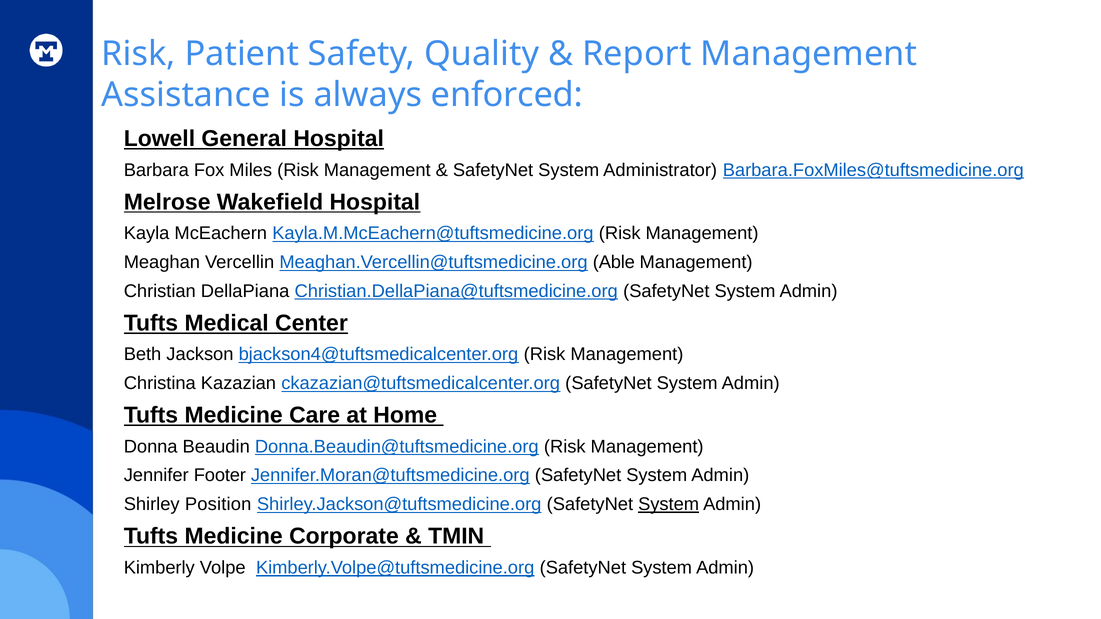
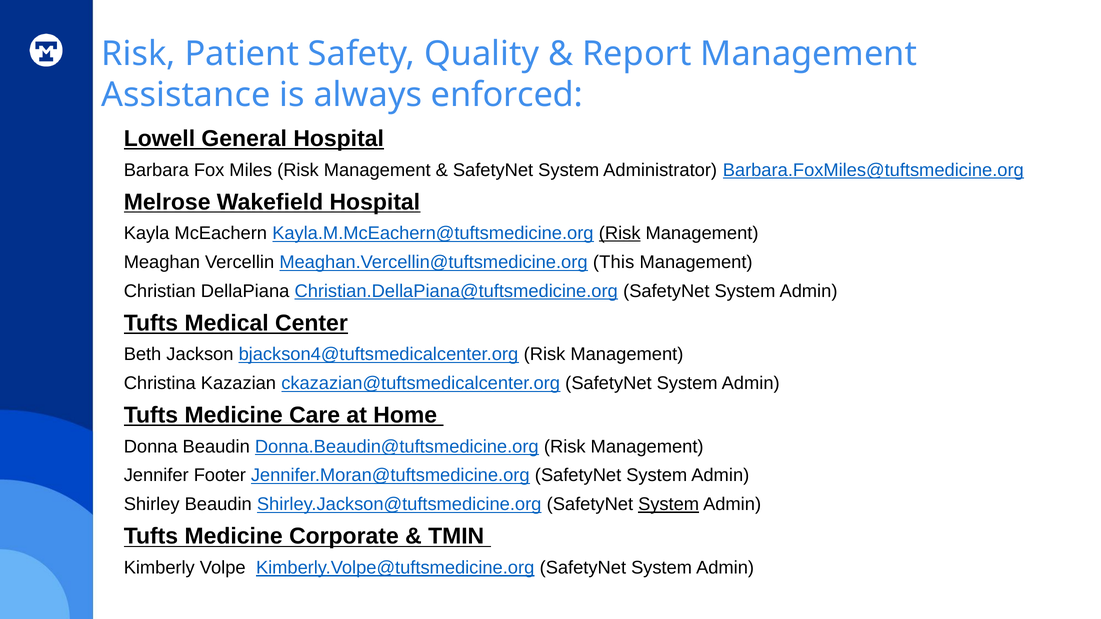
Risk at (620, 233) underline: none -> present
Able: Able -> This
Shirley Position: Position -> Beaudin
